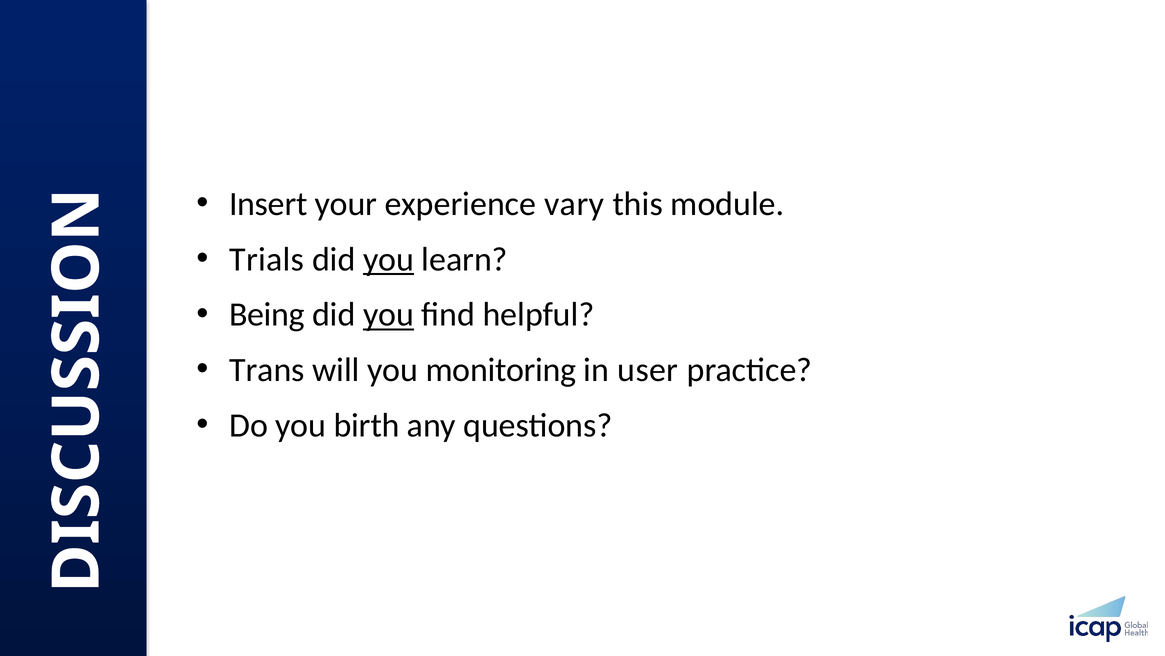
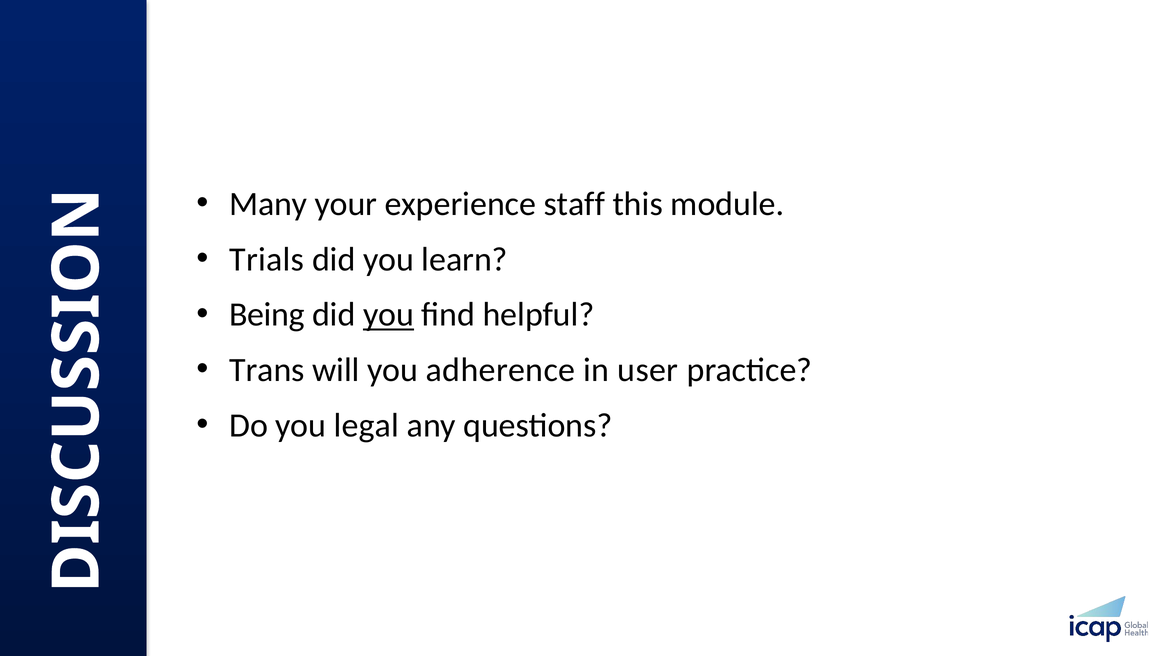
Insert: Insert -> Many
vary: vary -> staff
you at (389, 259) underline: present -> none
monitoring: monitoring -> adherence
birth: birth -> legal
